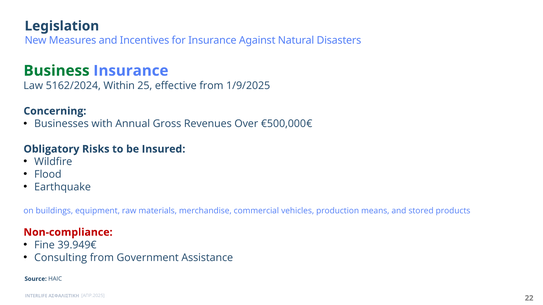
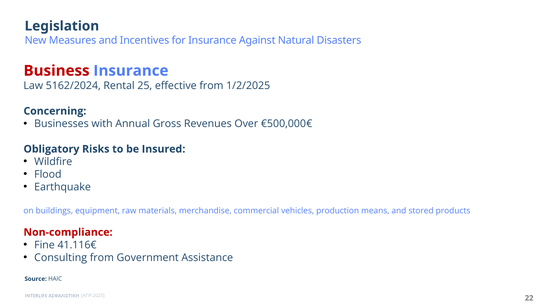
Business colour: green -> red
Within: Within -> Rental
1/9/2025: 1/9/2025 -> 1/2/2025
39.949€: 39.949€ -> 41.116€
